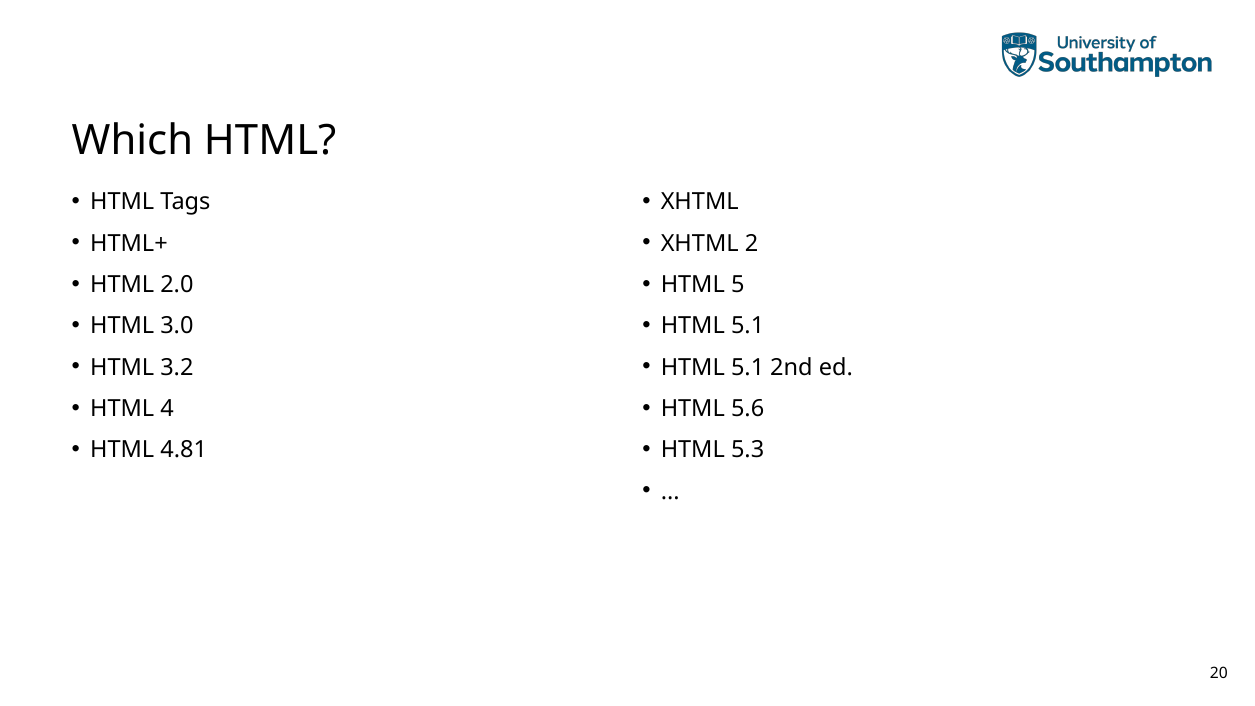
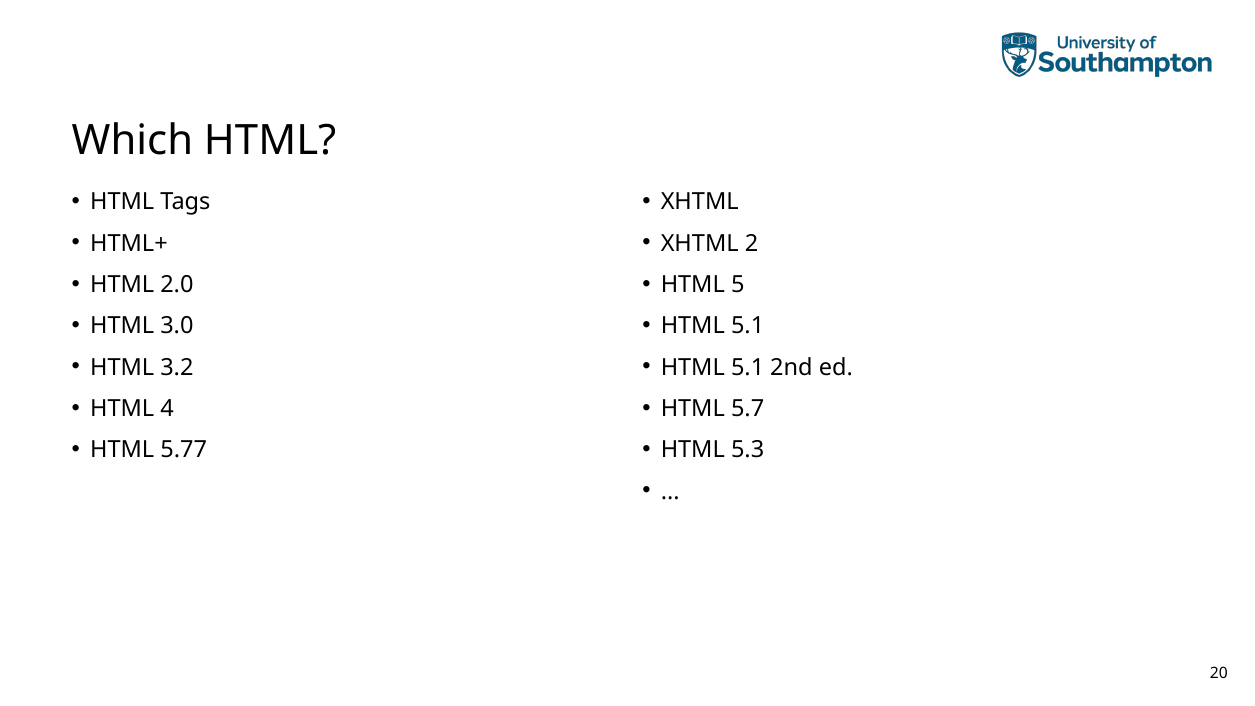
5.6: 5.6 -> 5.7
4.81: 4.81 -> 5.77
